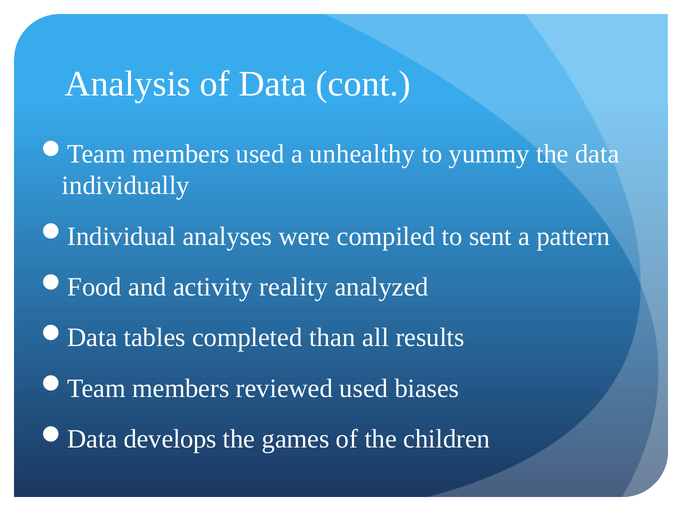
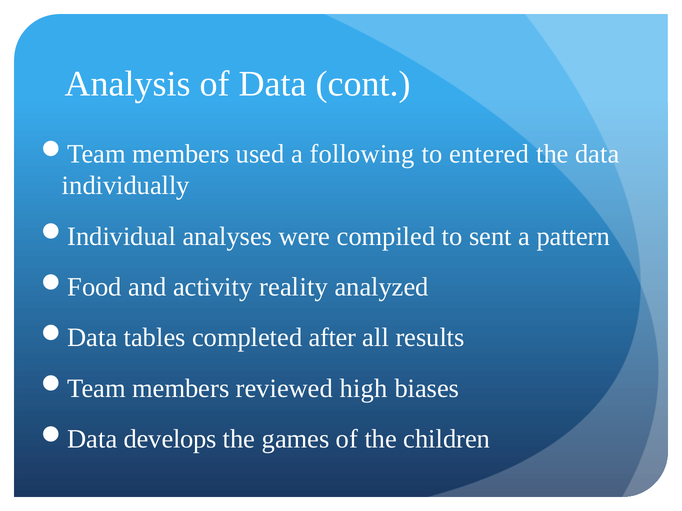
unhealthy: unhealthy -> following
yummy: yummy -> entered
than: than -> after
reviewed used: used -> high
